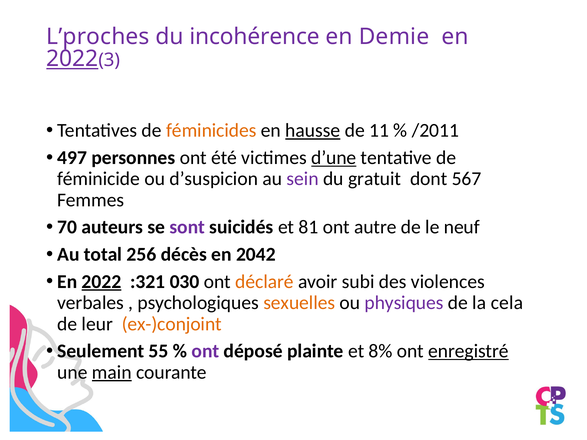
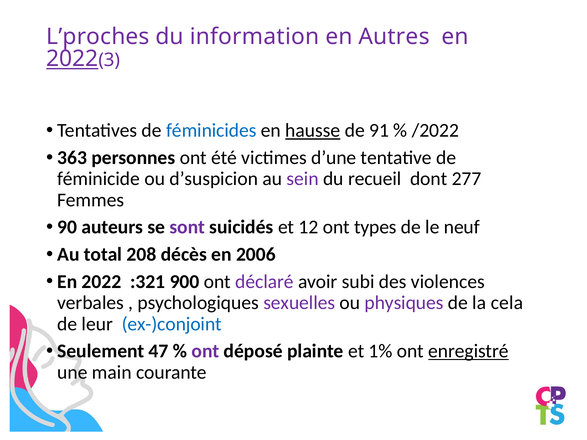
incohérence: incohérence -> information
Demie: Demie -> Autres
féminicides colour: orange -> blue
11: 11 -> 91
/2011: /2011 -> /2022
497: 497 -> 363
d’une underline: present -> none
gratuit: gratuit -> recueil
567: 567 -> 277
70: 70 -> 90
81: 81 -> 12
autre: autre -> types
256: 256 -> 208
2042: 2042 -> 2006
2022 at (101, 282) underline: present -> none
030: 030 -> 900
déclaré colour: orange -> purple
sexuelles colour: orange -> purple
ex-)conjoint colour: orange -> blue
55: 55 -> 47
8%: 8% -> 1%
main underline: present -> none
